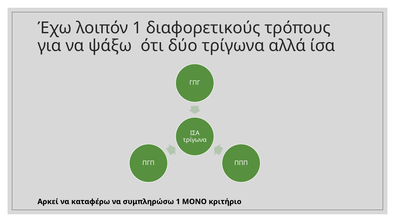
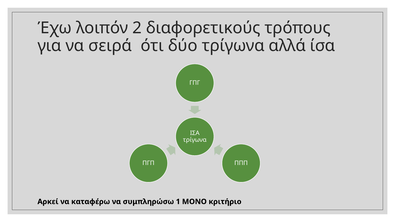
λοιπόν 1: 1 -> 2
ψάξω: ψάξω -> σειρά
